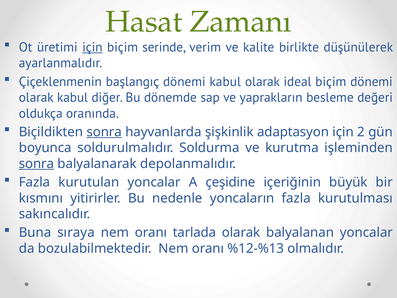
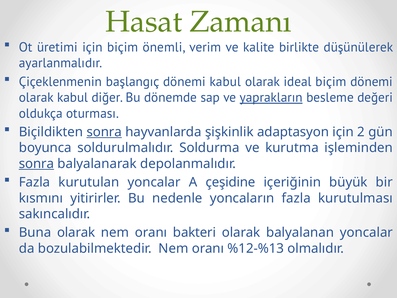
için at (92, 47) underline: present -> none
serinde: serinde -> önemli
yaprakların underline: none -> present
oranında: oranında -> oturması
Buna sıraya: sıraya -> olarak
tarlada: tarlada -> bakteri
